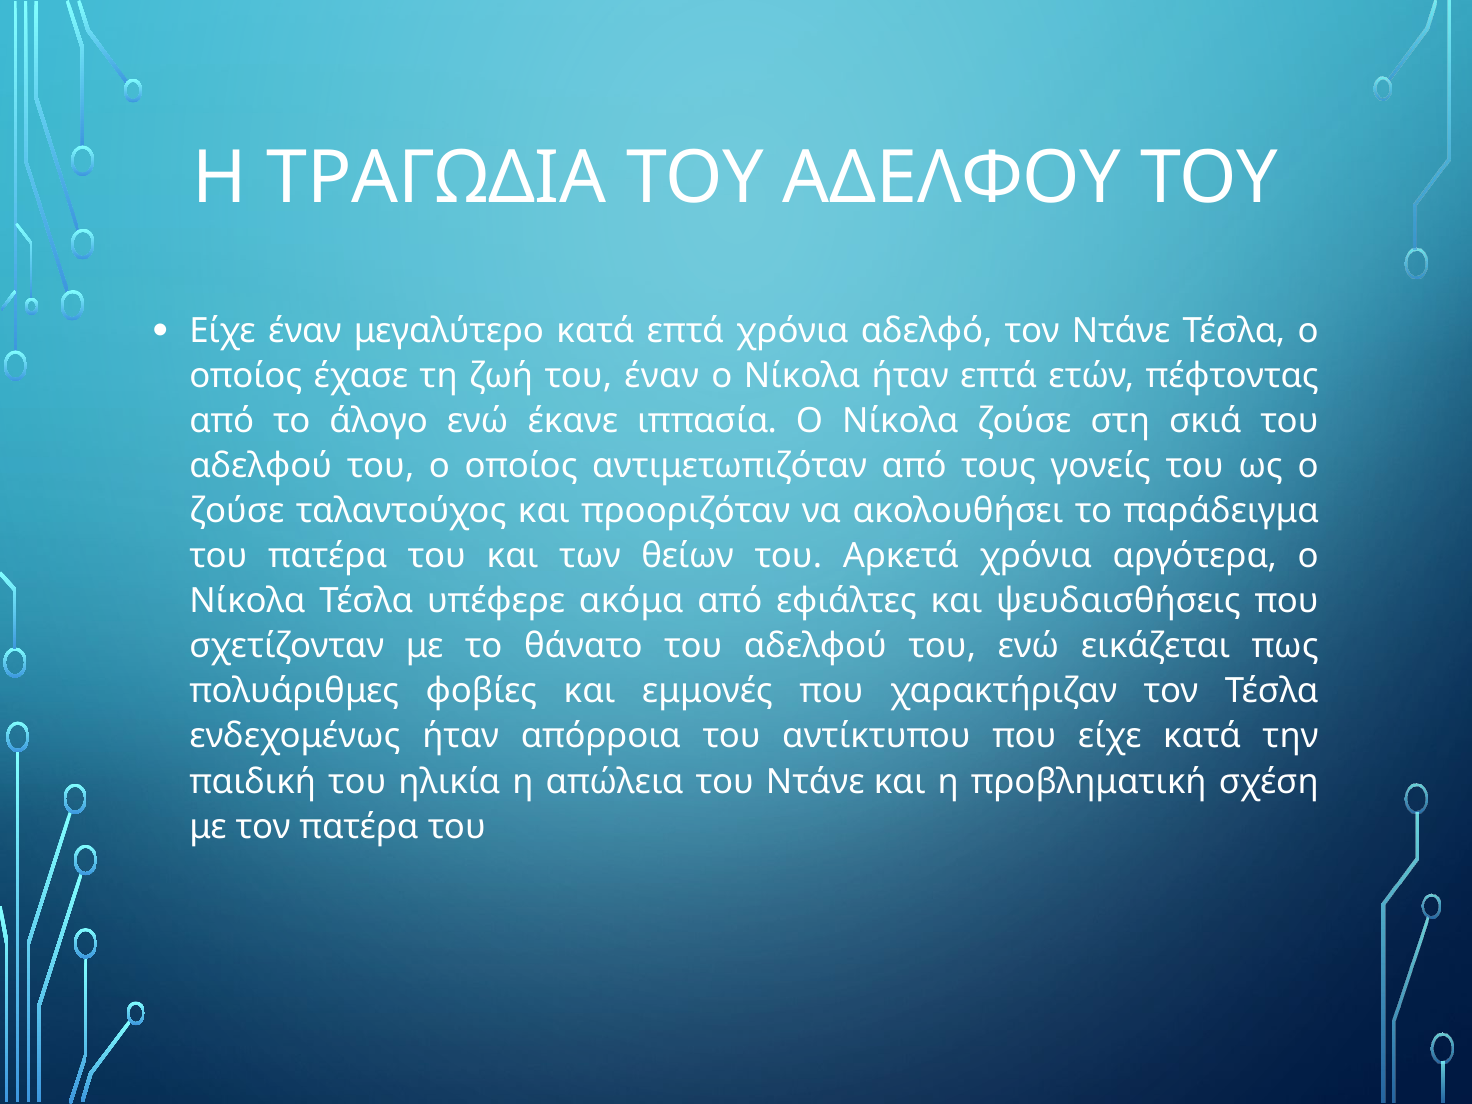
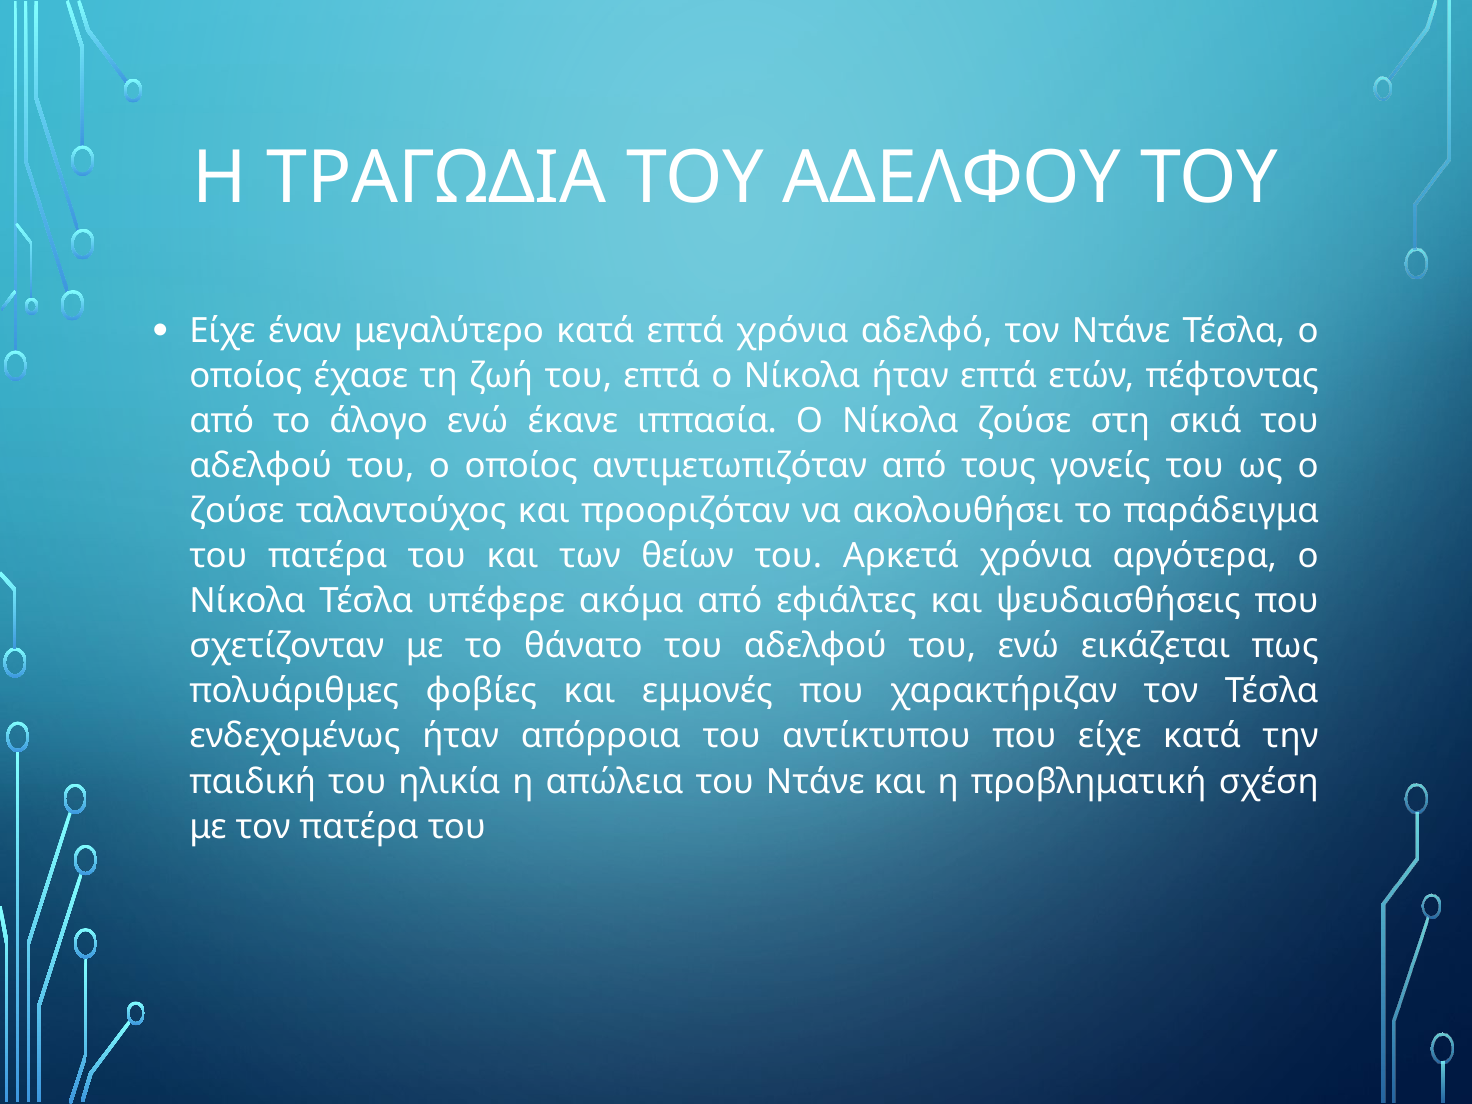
του έναν: έναν -> επτά
